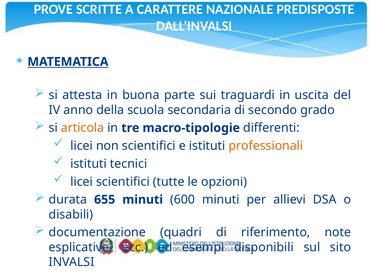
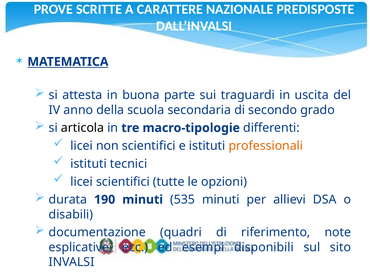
articola colour: orange -> black
655: 655 -> 190
600: 600 -> 535
